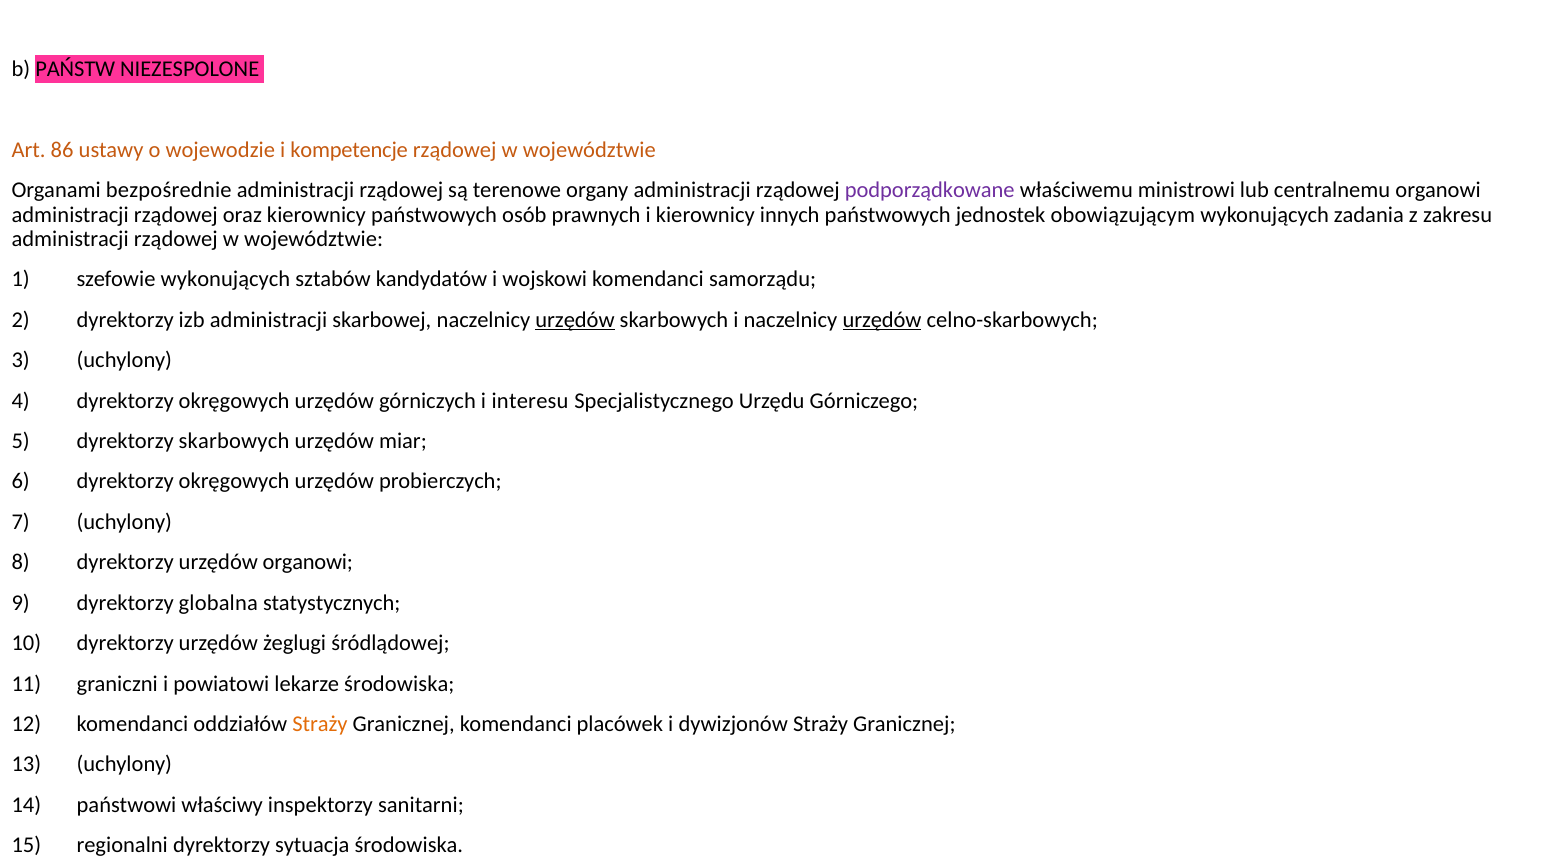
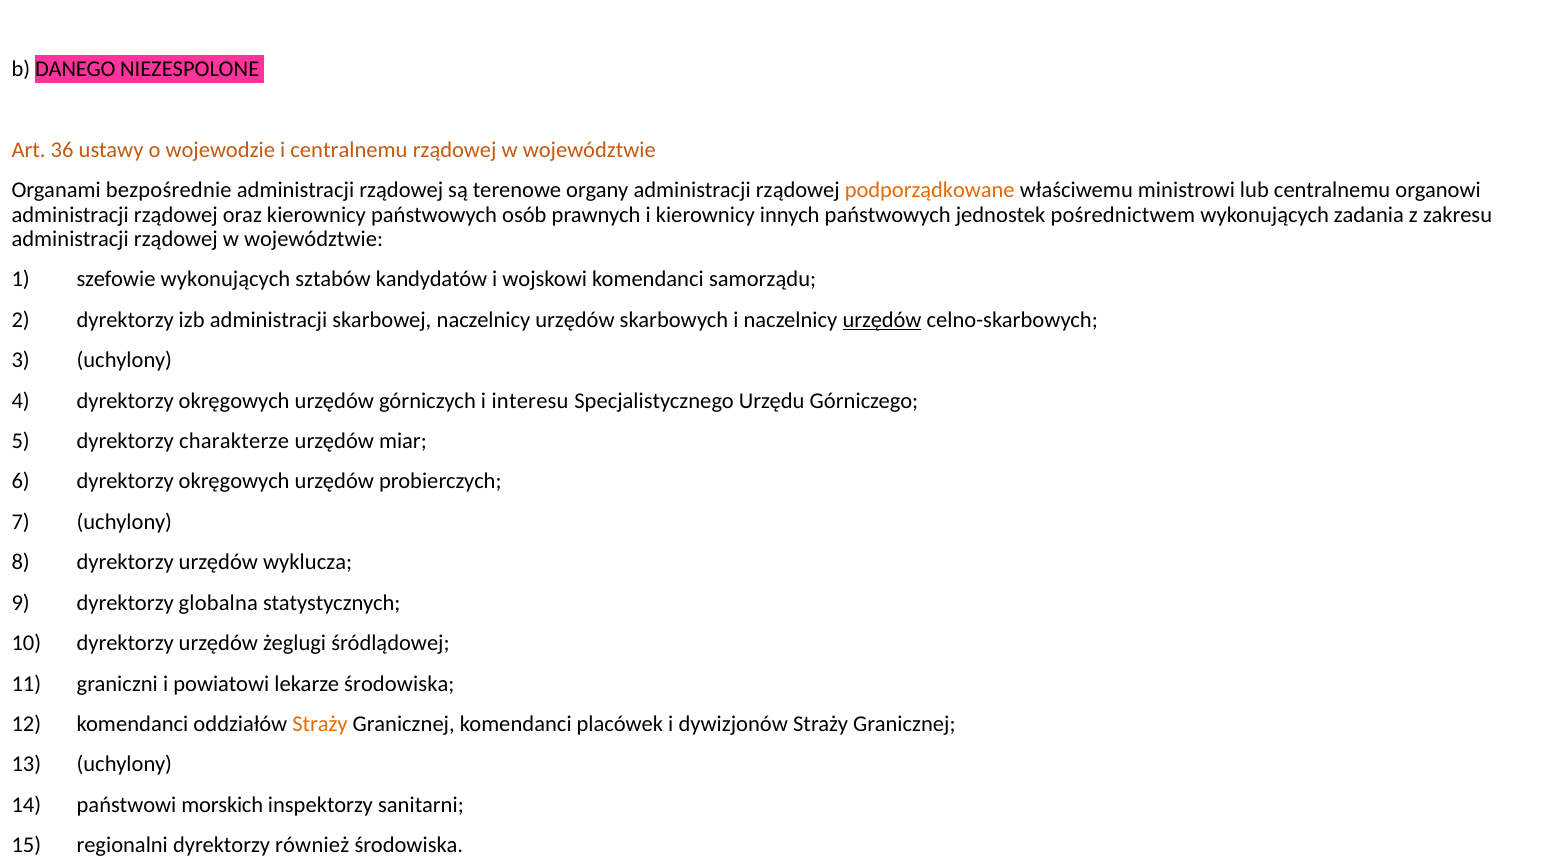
PAŃSTW: PAŃSTW -> DANEGO
86: 86 -> 36
i kompetencje: kompetencje -> centralnemu
podporządkowane colour: purple -> orange
obowiązującym: obowiązującym -> pośrednictwem
urzędów at (575, 320) underline: present -> none
dyrektorzy skarbowych: skarbowych -> charakterze
urzędów organowi: organowi -> wyklucza
właściwy: właściwy -> morskich
sytuacja: sytuacja -> również
